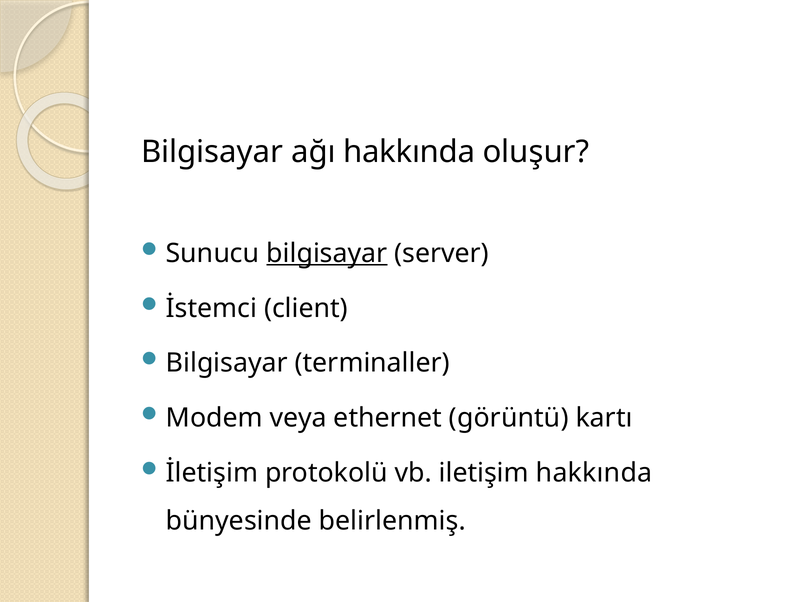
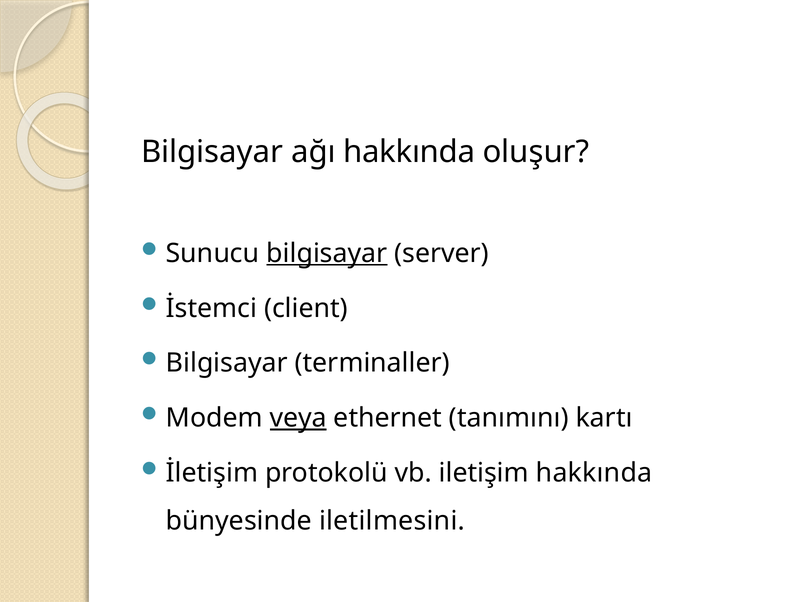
veya underline: none -> present
görüntü: görüntü -> tanımını
belirlenmiş: belirlenmiş -> iletilmesini
